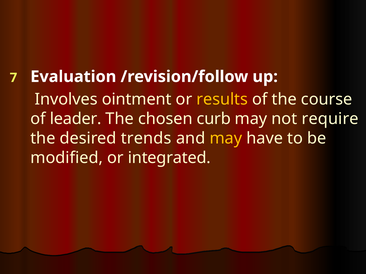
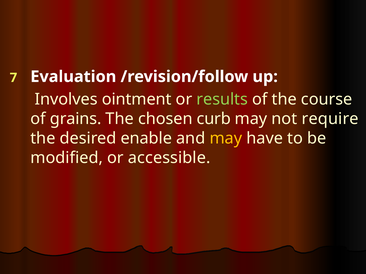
results colour: yellow -> light green
leader: leader -> grains
trends: trends -> enable
integrated: integrated -> accessible
